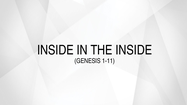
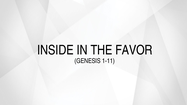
THE INSIDE: INSIDE -> FAVOR
